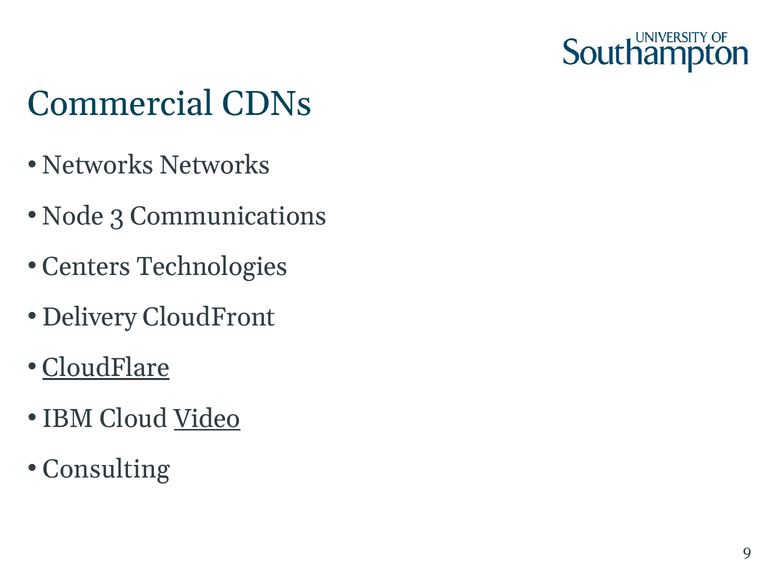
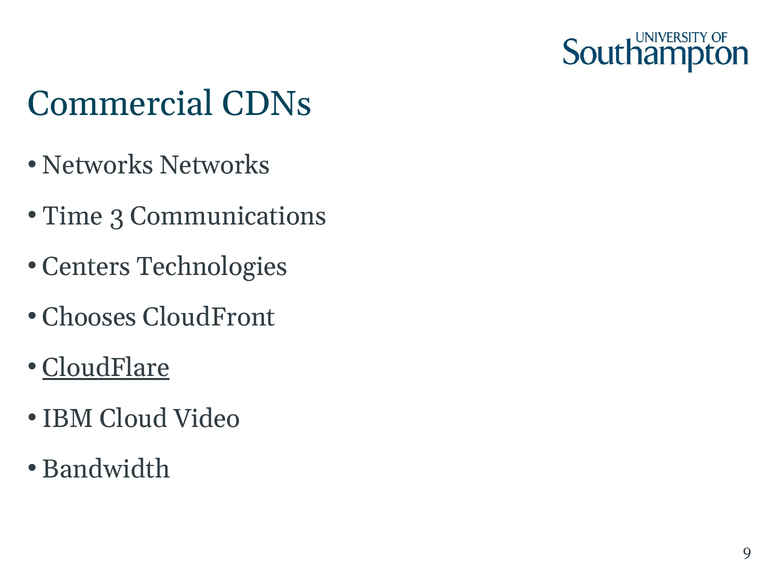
Node: Node -> Time
Delivery: Delivery -> Chooses
Video underline: present -> none
Consulting: Consulting -> Bandwidth
